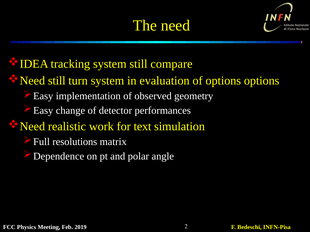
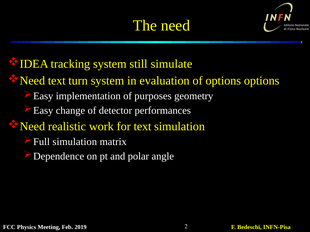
compare: compare -> simulate
still at (57, 81): still -> text
observed: observed -> purposes
resolutions at (75, 142): resolutions -> simulation
